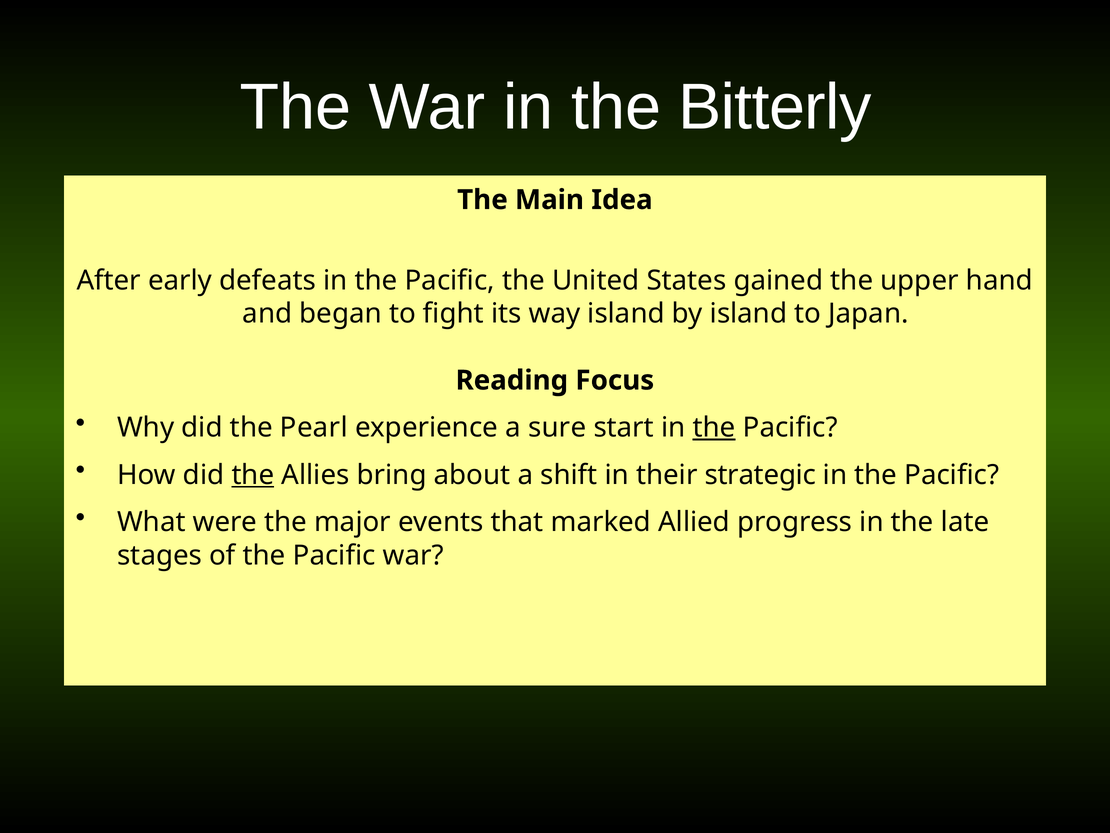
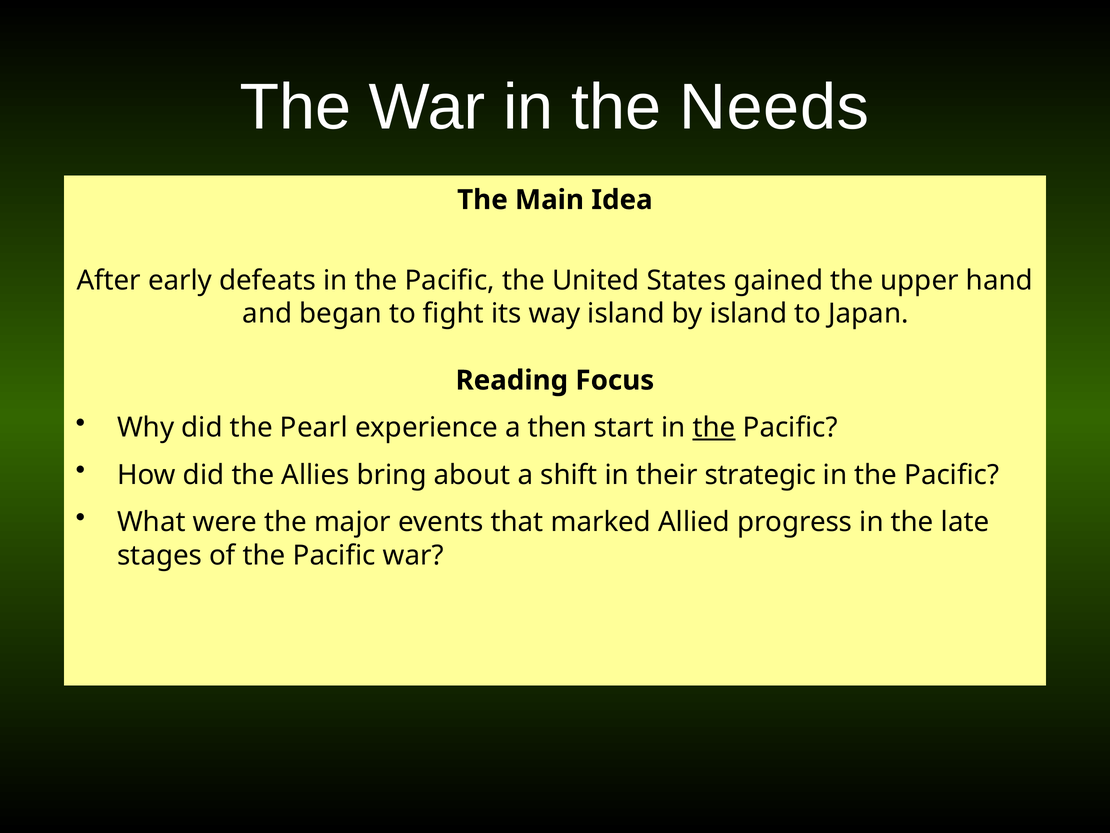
Bitterly: Bitterly -> Needs
sure: sure -> then
the at (253, 475) underline: present -> none
